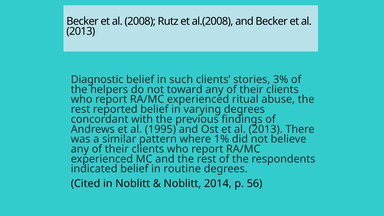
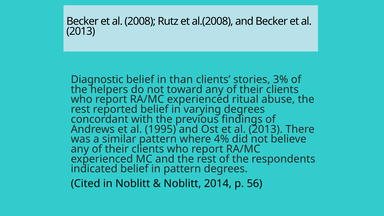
such: such -> than
1%: 1% -> 4%
in routine: routine -> pattern
